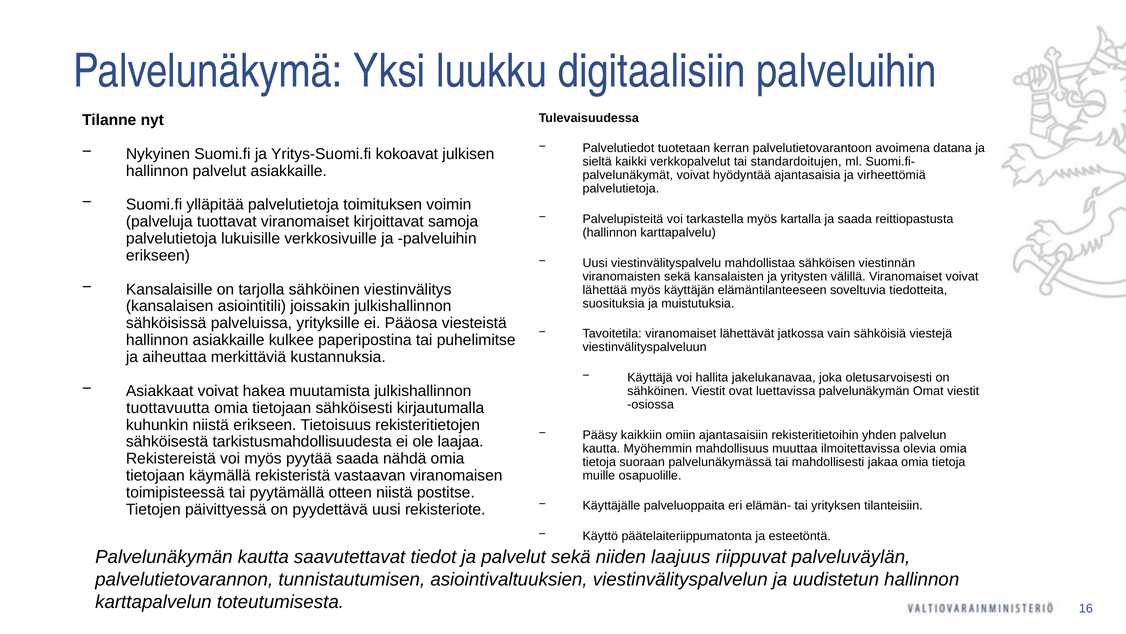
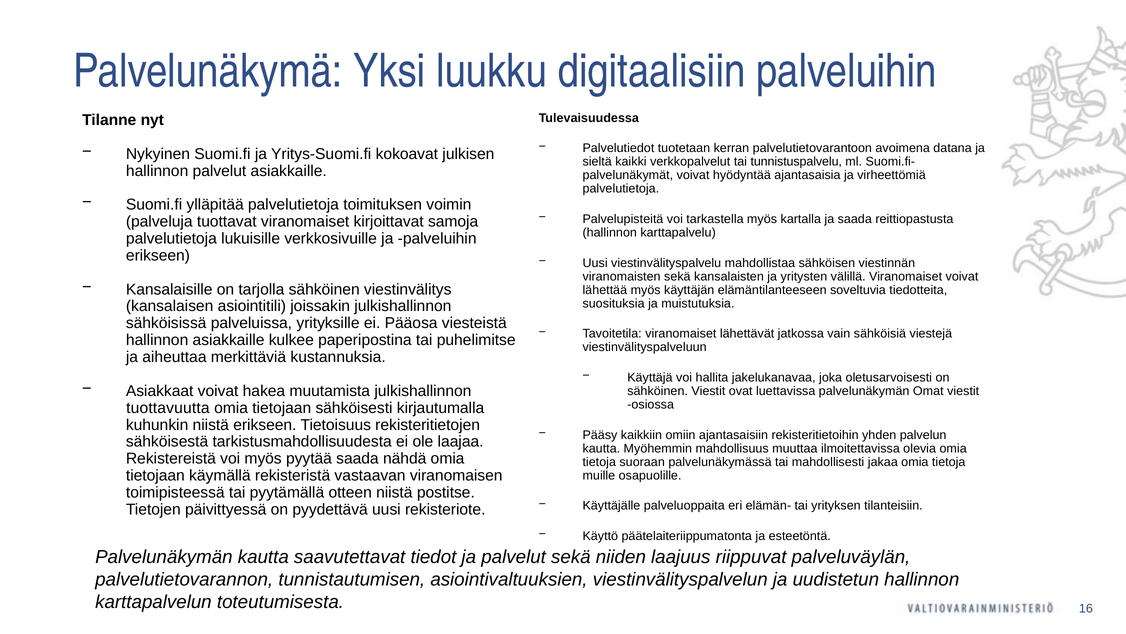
standardoitujen: standardoitujen -> tunnistuspalvelu
